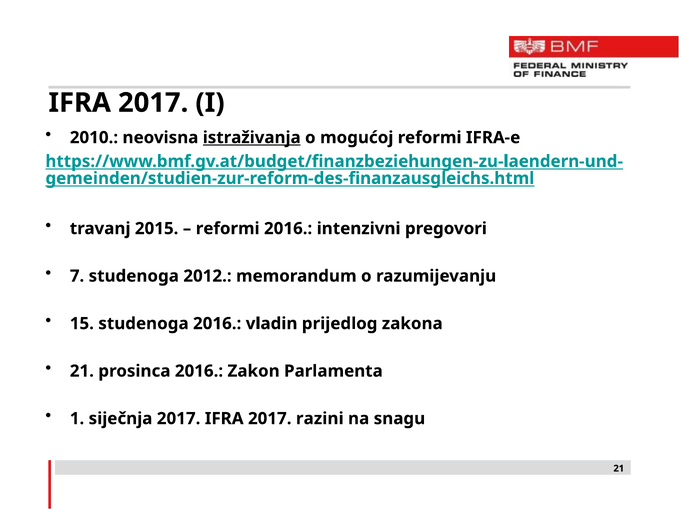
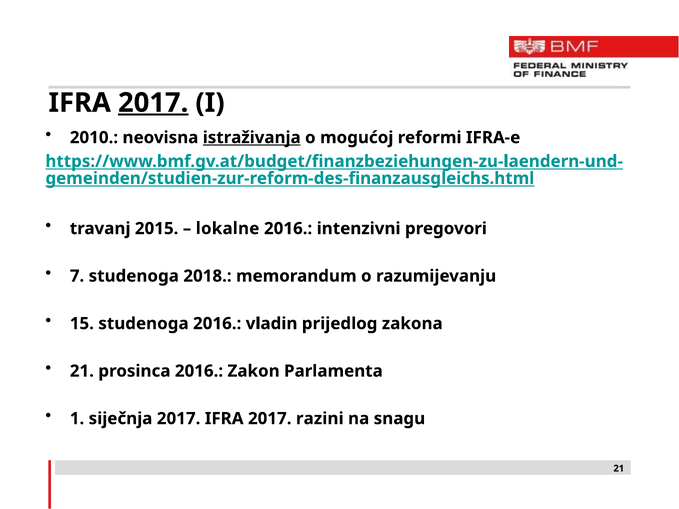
2017 at (153, 103) underline: none -> present
reformi at (228, 229): reformi -> lokalne
2012: 2012 -> 2018
